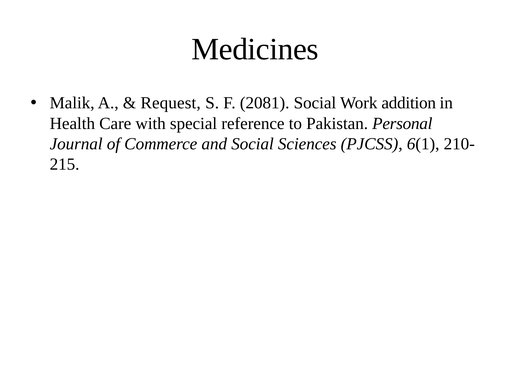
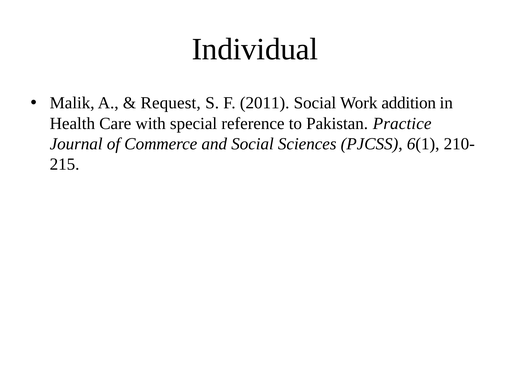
Medicines: Medicines -> Individual
2081: 2081 -> 2011
Personal: Personal -> Practice
